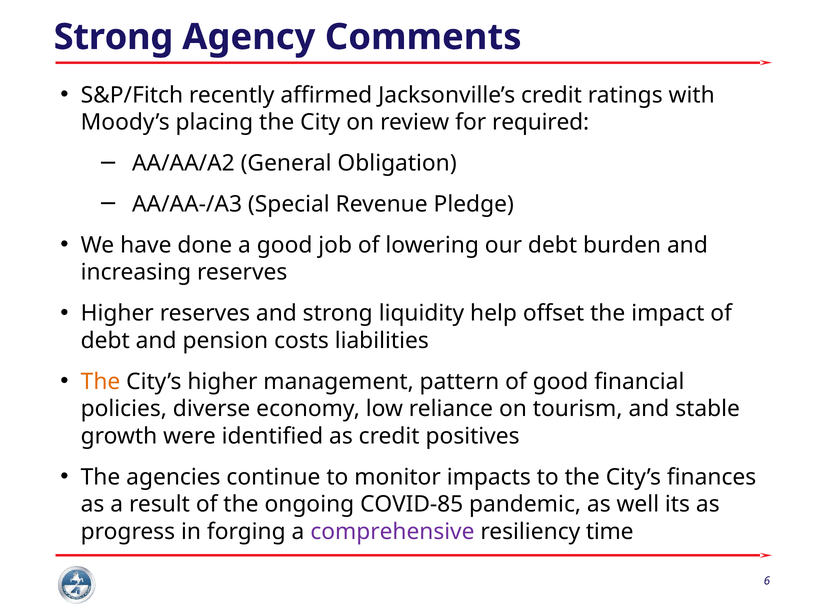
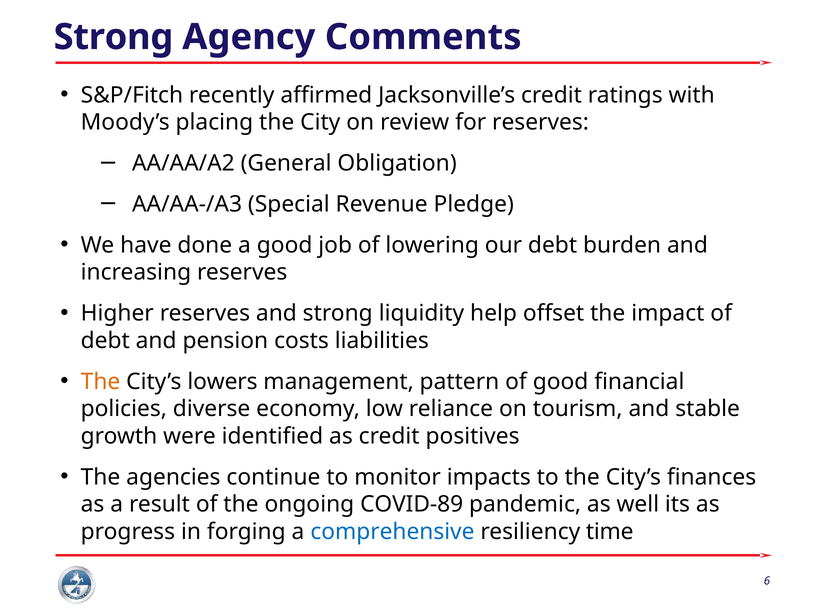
for required: required -> reserves
City’s higher: higher -> lowers
COVID-85: COVID-85 -> COVID-89
comprehensive colour: purple -> blue
